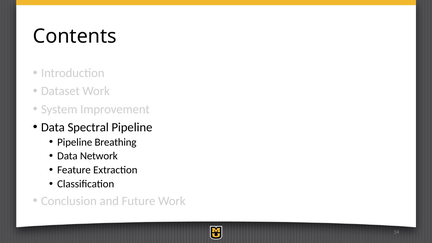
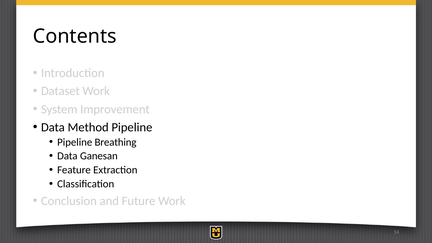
Spectral: Spectral -> Method
Network: Network -> Ganesan
